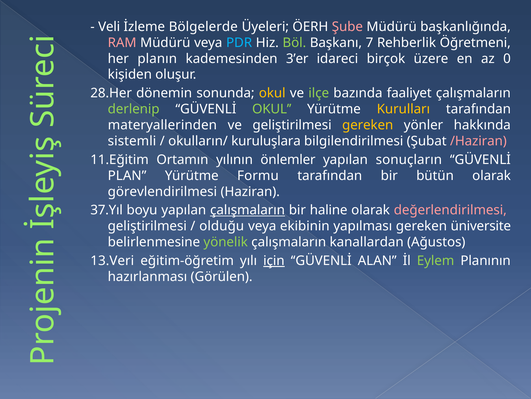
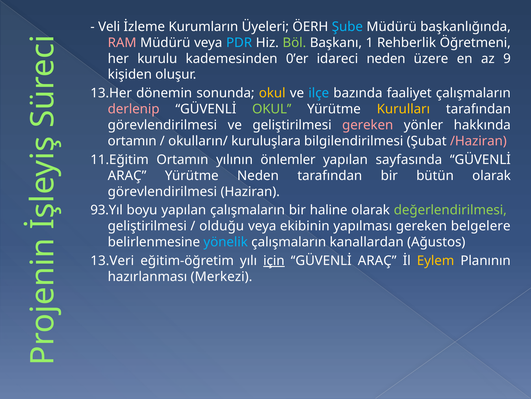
Bölgelerde: Bölgelerde -> Kurumların
Şube colour: pink -> light blue
7: 7 -> 1
planın: planın -> kurulu
3’er: 3’er -> 0’er
idareci birçok: birçok -> neden
0: 0 -> 9
28.Her: 28.Her -> 13.Her
ilçe colour: light green -> light blue
derlenip colour: light green -> pink
materyallerinden at (162, 125): materyallerinden -> görevlendirilmesi
gereken at (368, 125) colour: yellow -> pink
sistemli at (132, 141): sistemli -> ortamın
sonuçların: sonuçların -> sayfasında
PLAN at (127, 175): PLAN -> ARAÇ
Yürütme Formu: Formu -> Neden
37.Yıl: 37.Yıl -> 93.Yıl
çalışmaların at (248, 210) underline: present -> none
değerlendirilmesi colour: pink -> light green
üniversite: üniversite -> belgelere
yönelik colour: light green -> light blue
ALAN at (377, 260): ALAN -> ARAÇ
Eylem colour: light green -> yellow
Görülen: Görülen -> Merkezi
